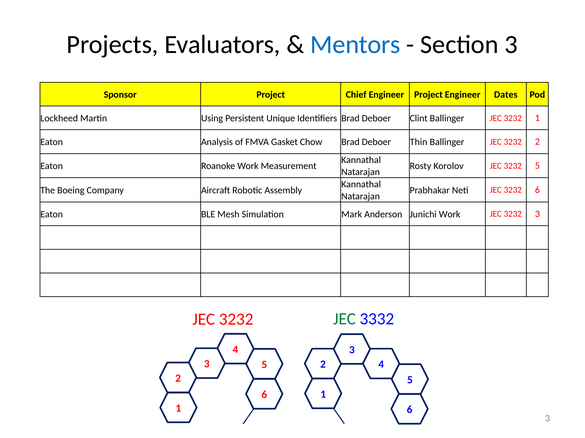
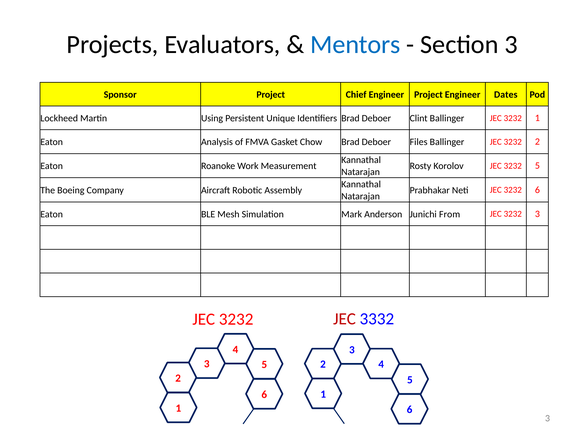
Thin: Thin -> Files
Junichi Work: Work -> From
JEC at (345, 319) colour: green -> red
